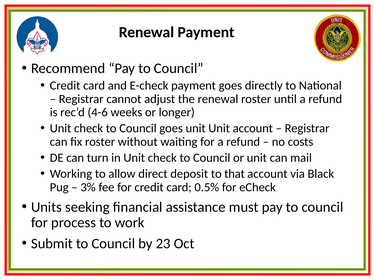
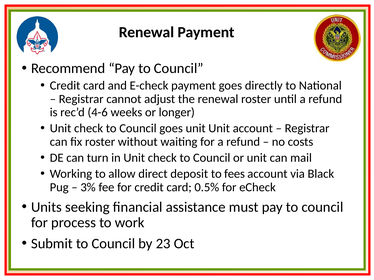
that: that -> fees
